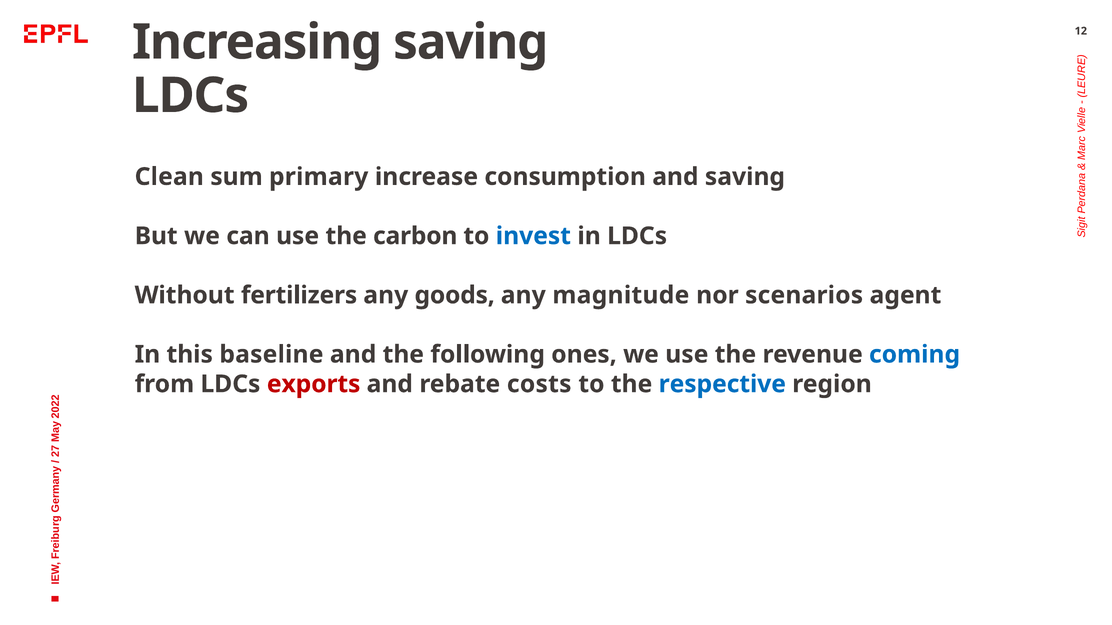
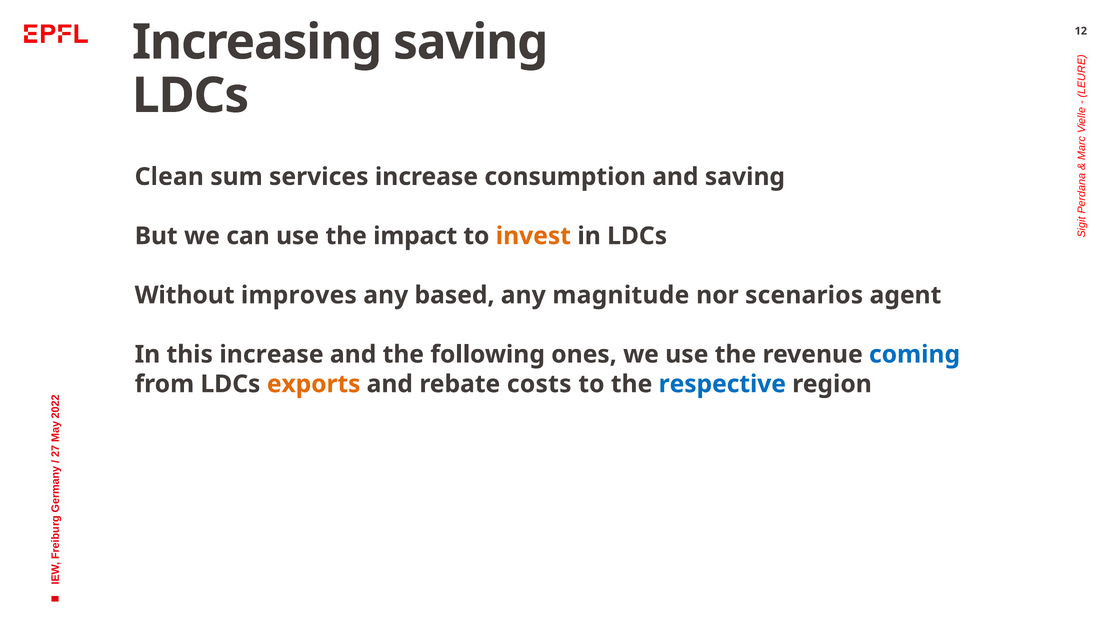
primary: primary -> services
carbon: carbon -> impact
invest colour: blue -> orange
fertilizers: fertilizers -> improves
goods: goods -> based
this baseline: baseline -> increase
exports colour: red -> orange
